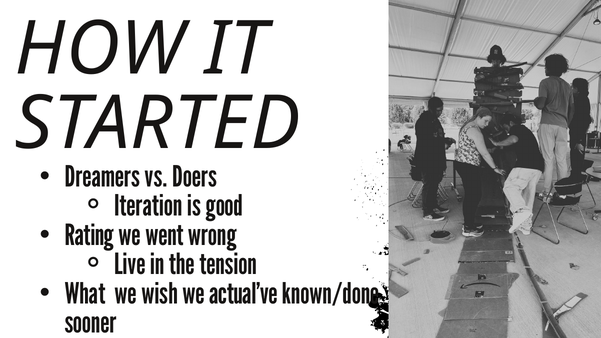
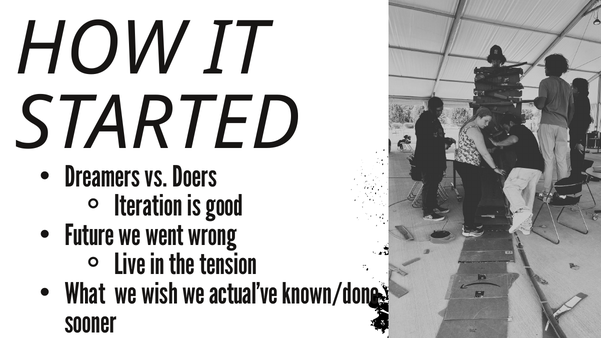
Rating: Rating -> Future
